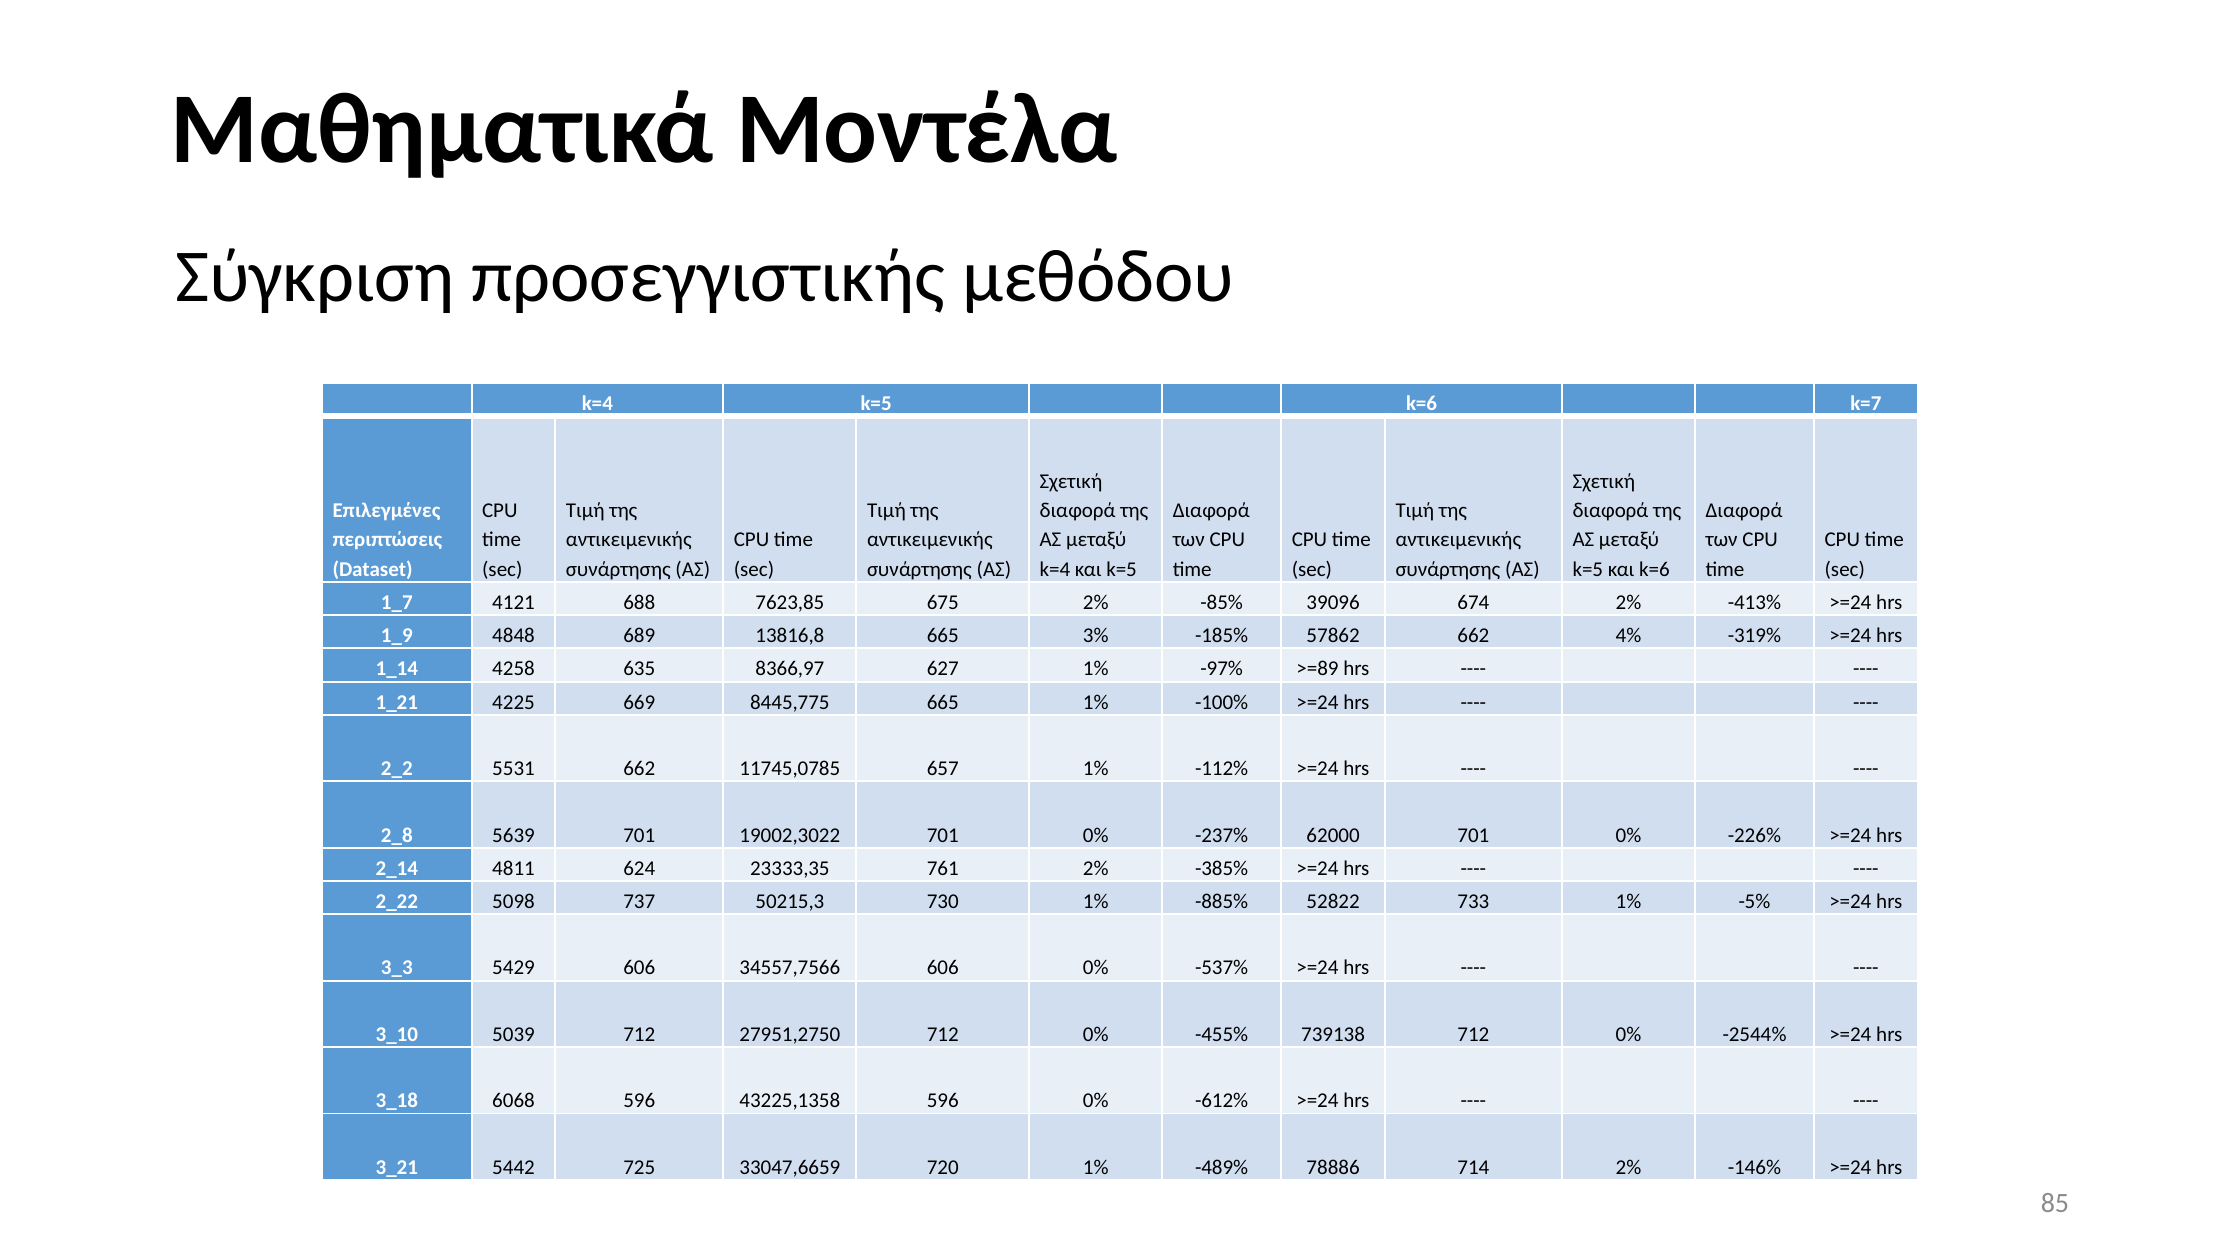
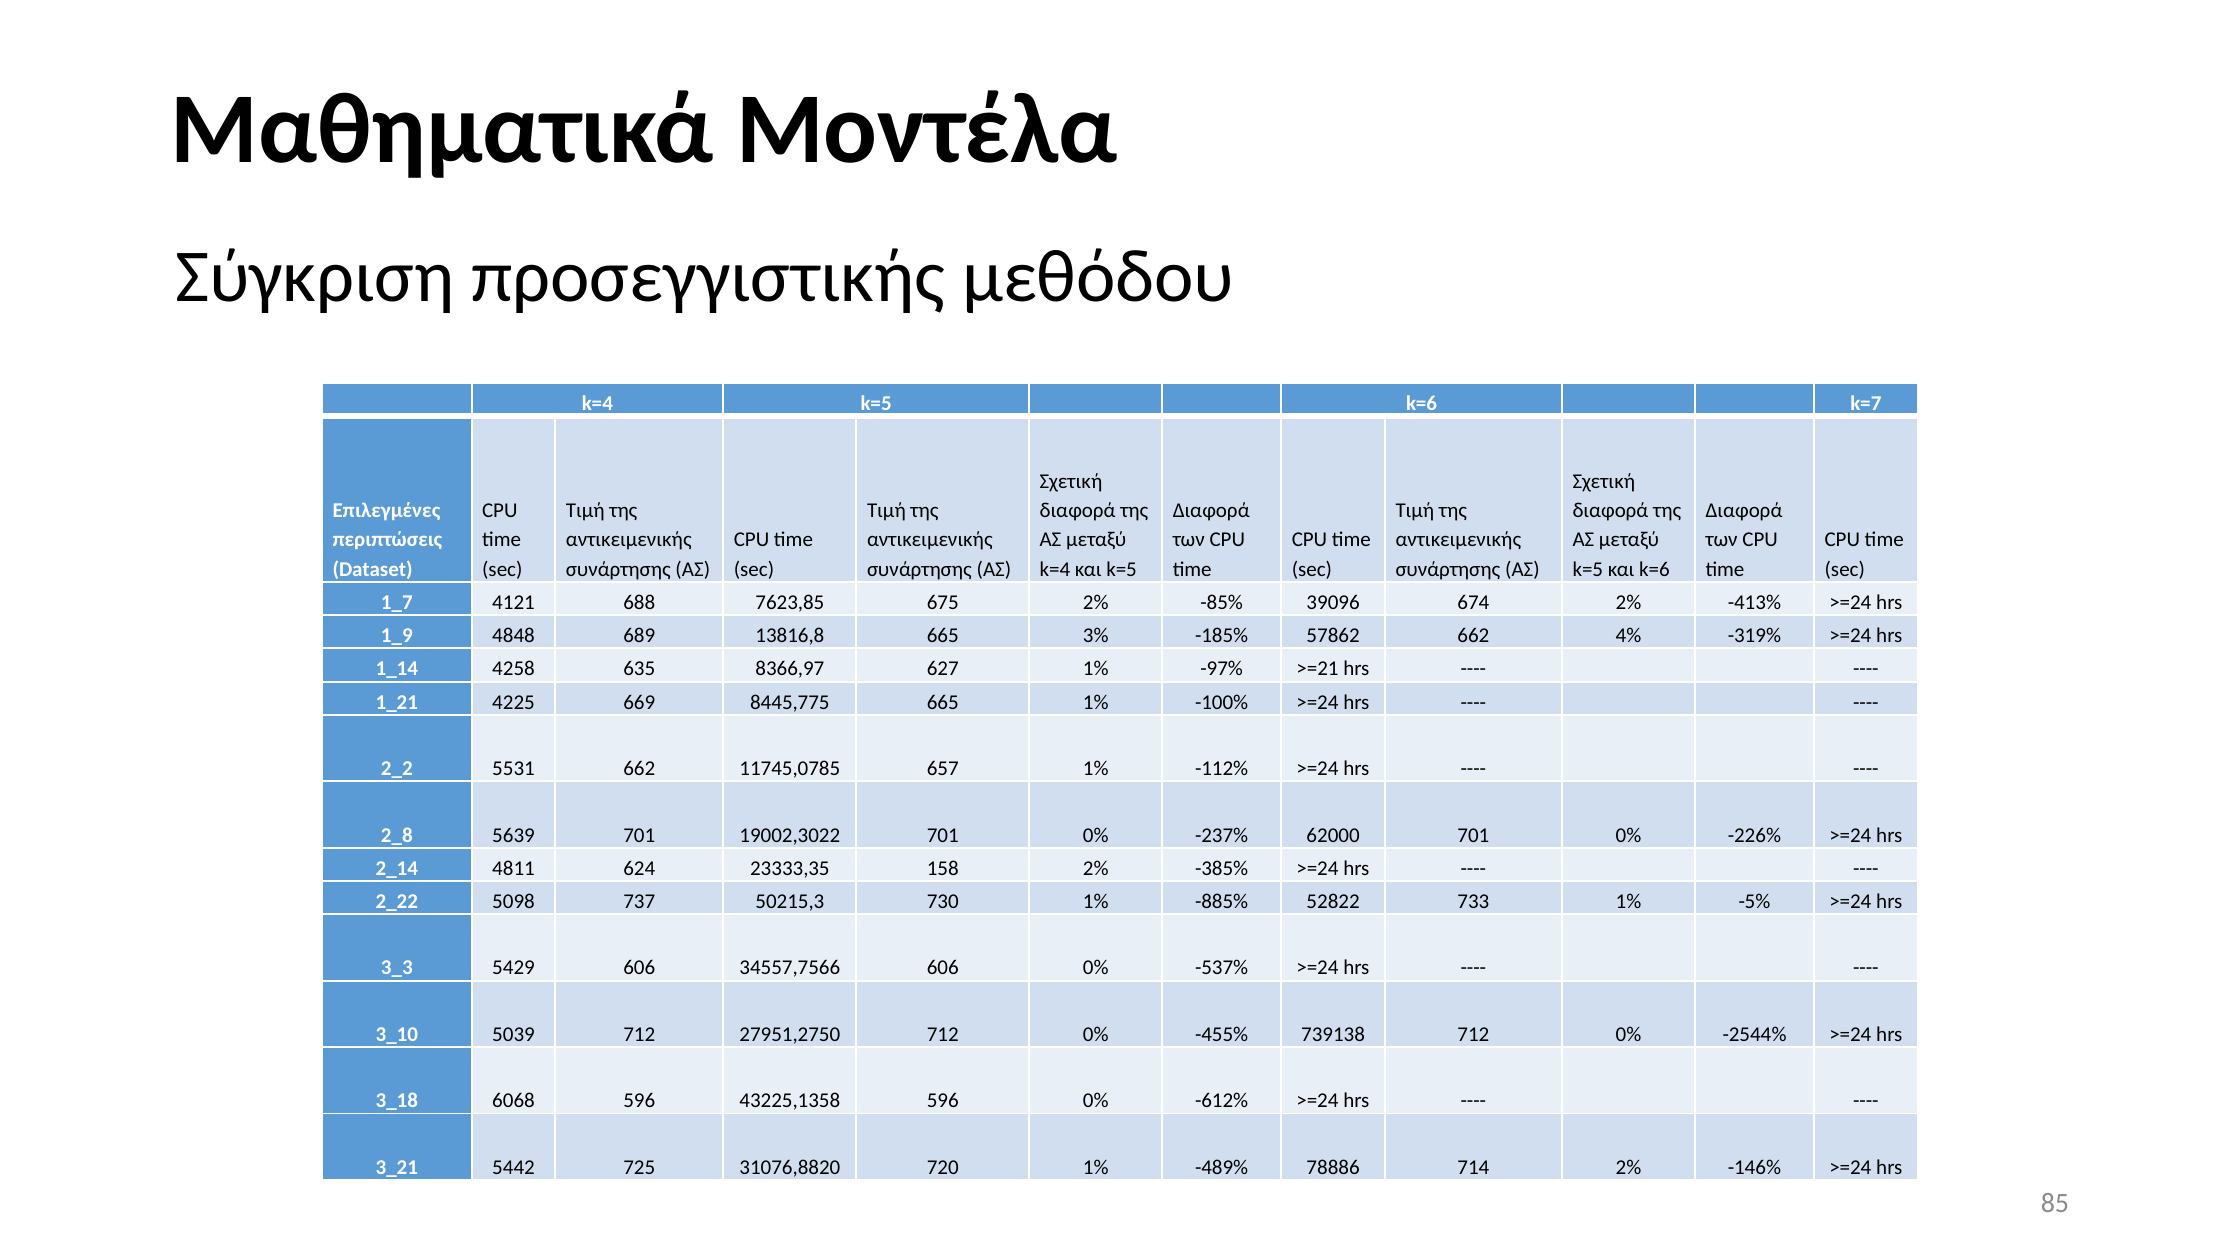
>=89: >=89 -> >=21
761: 761 -> 158
33047,6659: 33047,6659 -> 31076,8820
